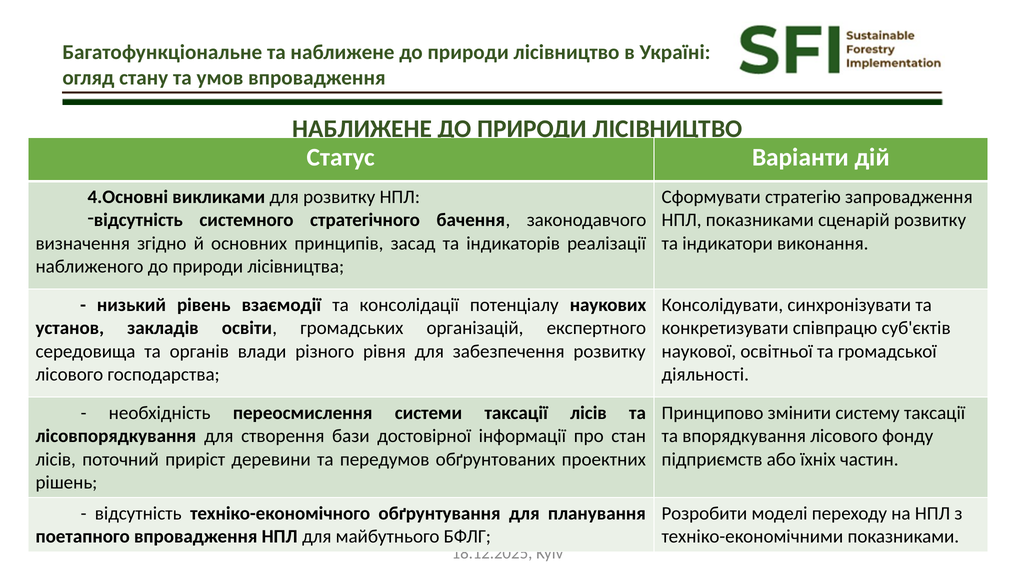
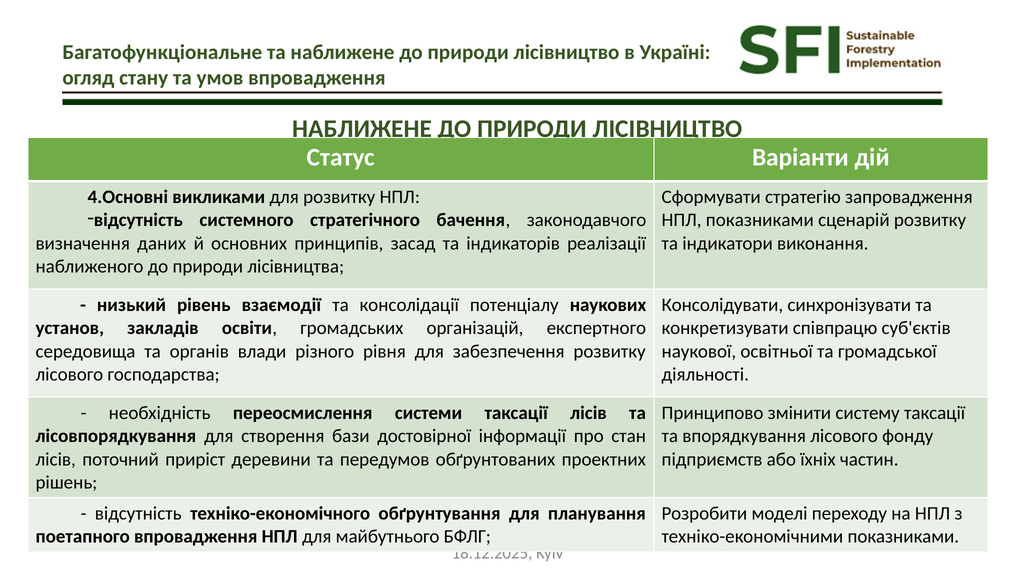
згідно: згідно -> даних
